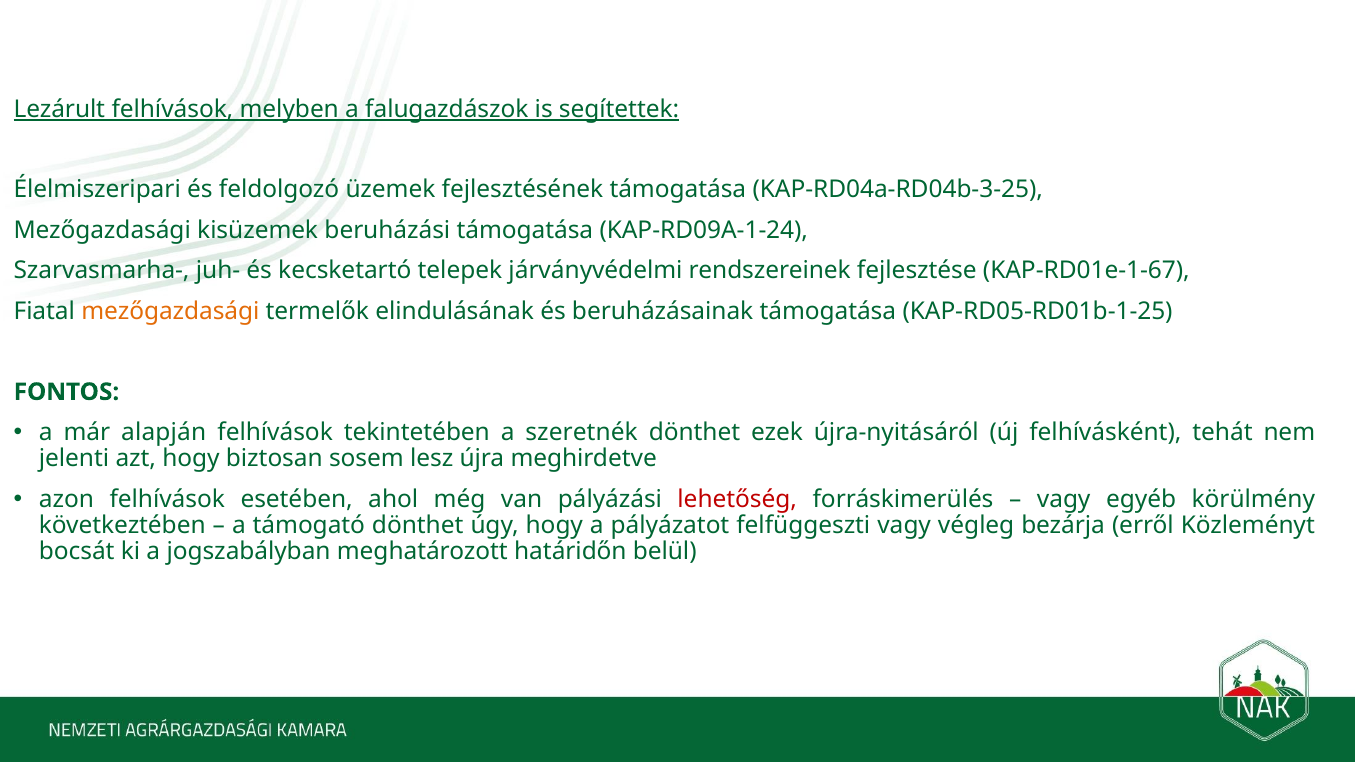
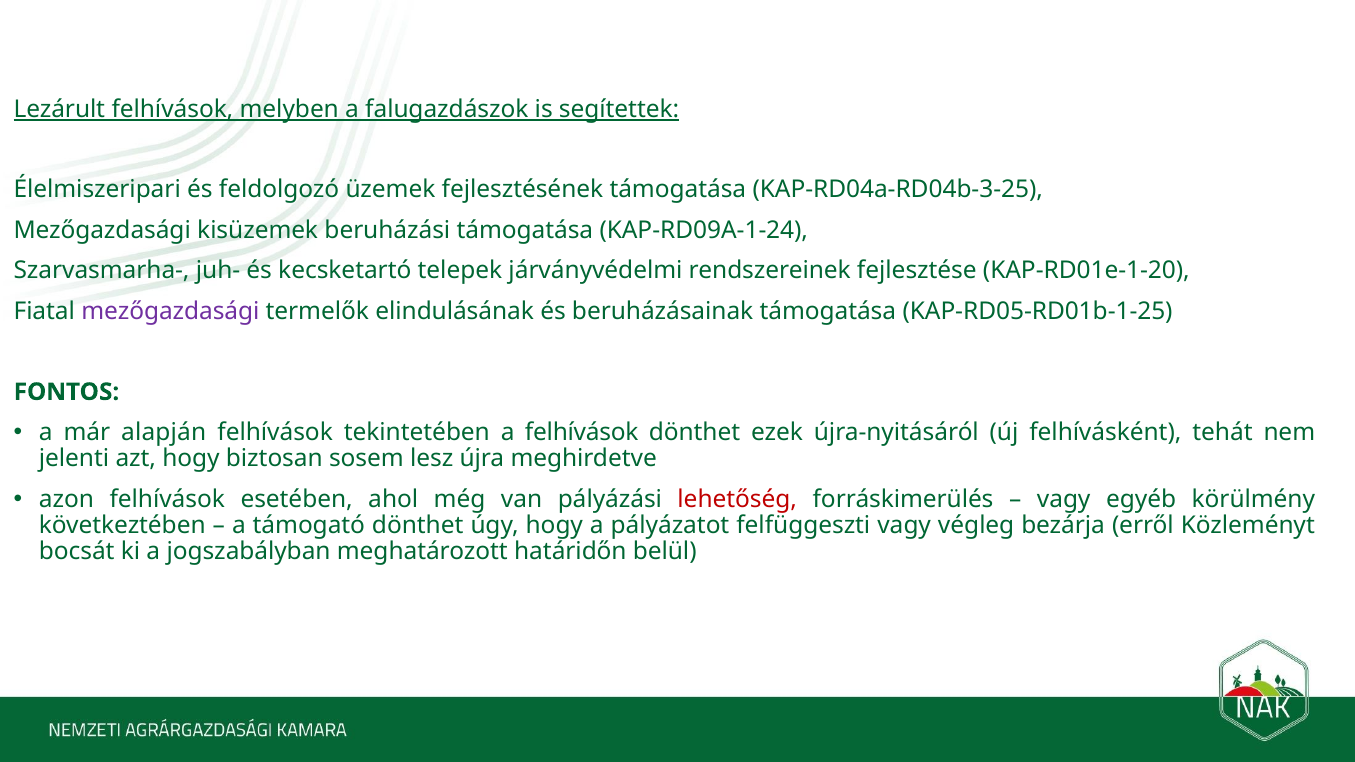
KAP-RD01e-1-67: KAP-RD01e-1-67 -> KAP-RD01e-1-20
mezőgazdasági at (170, 311) colour: orange -> purple
a szeretnék: szeretnék -> felhívások
